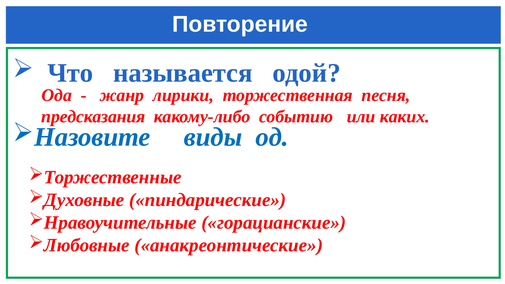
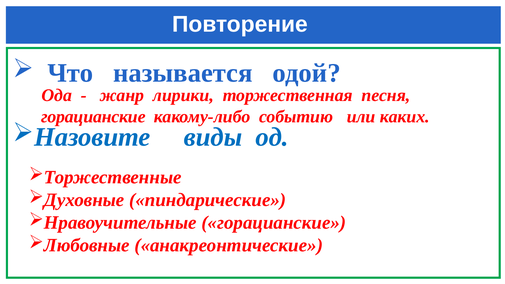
предсказания at (93, 117): предсказания -> горацианские
